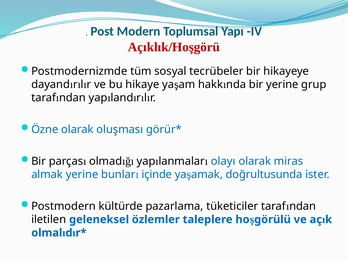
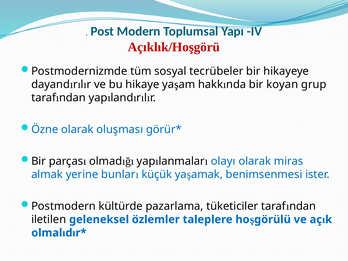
bir yerine: yerine -> koyan
içinde: içinde -> küçük
doğrultusunda: doğrultusunda -> benimsenmesi
